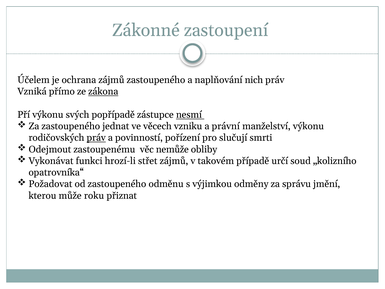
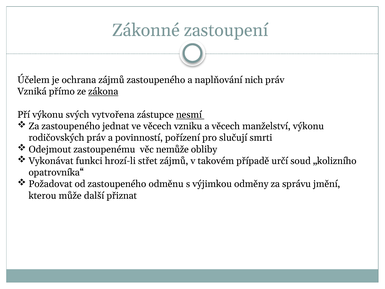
popřípadě: popřípadě -> vytvořena
a právní: právní -> věcech
práv at (96, 138) underline: present -> none
roku: roku -> další
